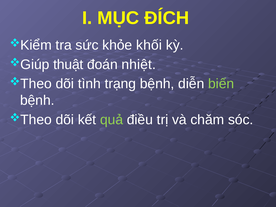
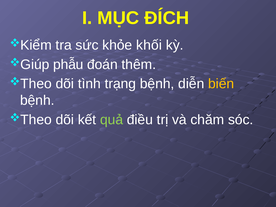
thuật: thuật -> phẫu
nhiệt: nhiệt -> thêm
biến colour: light green -> yellow
